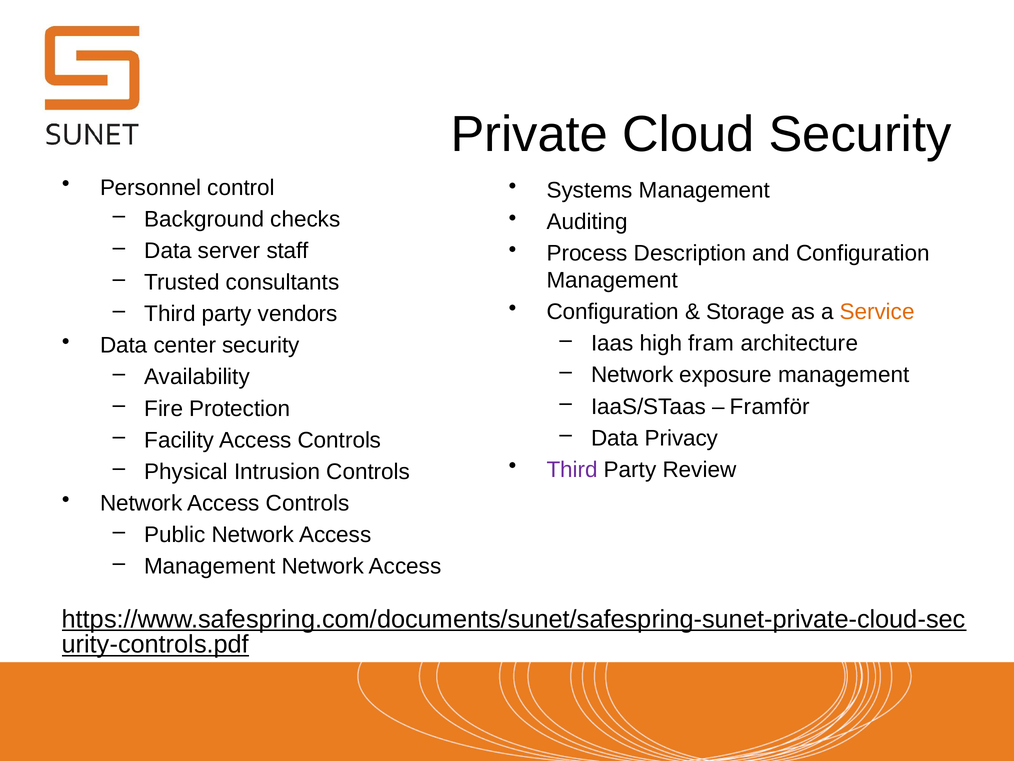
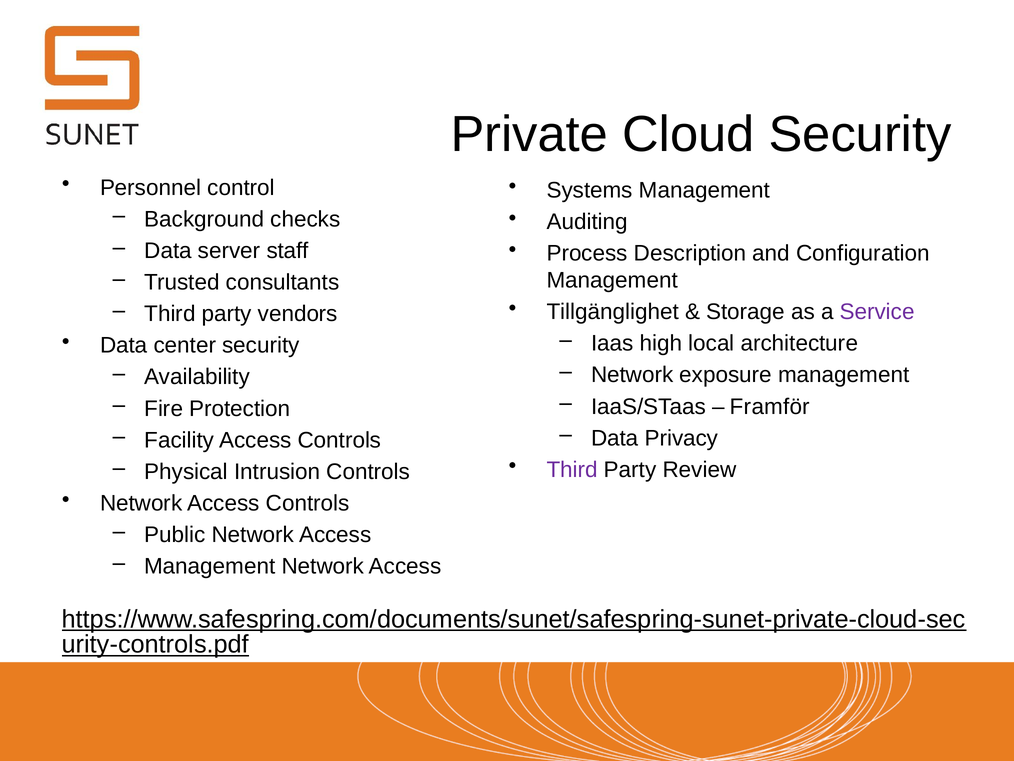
Configuration at (613, 312): Configuration -> Tillgänglighet
Service colour: orange -> purple
fram: fram -> local
